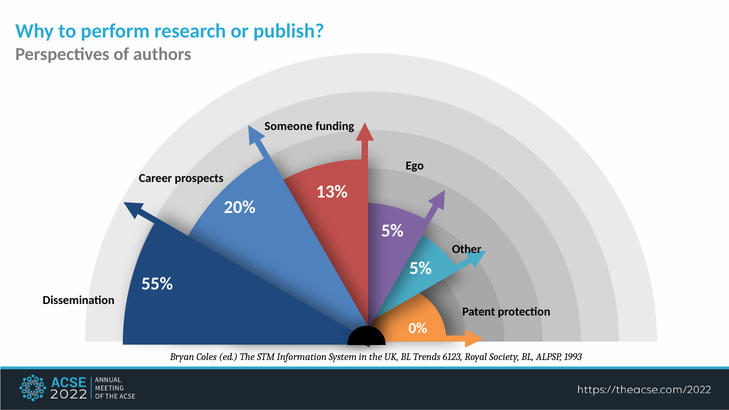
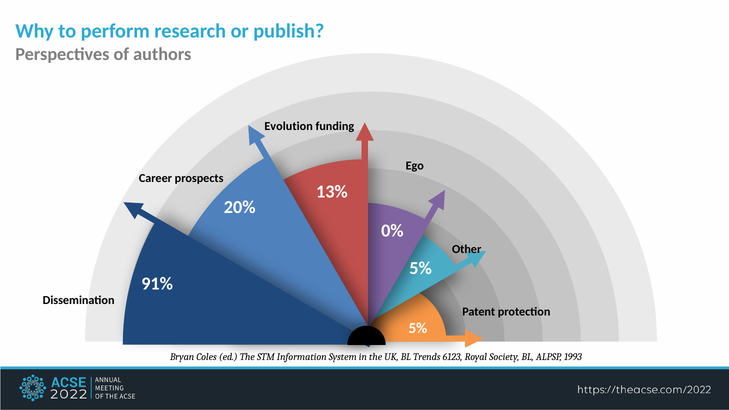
Someone: Someone -> Evolution
5% at (392, 231): 5% -> 0%
55%: 55% -> 91%
0% at (418, 328): 0% -> 5%
